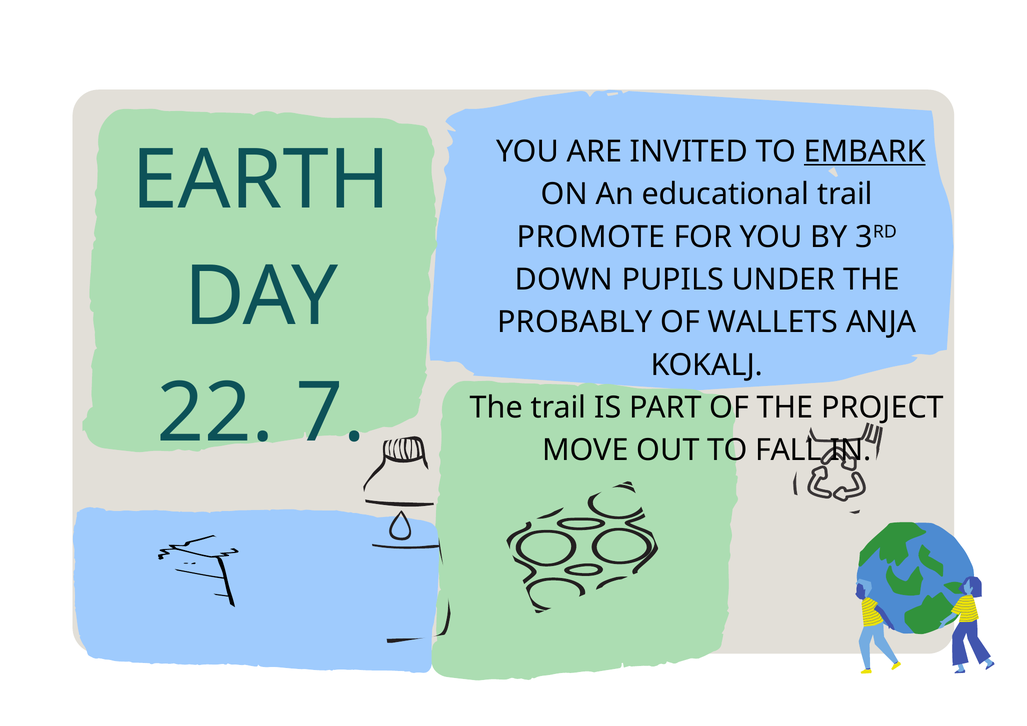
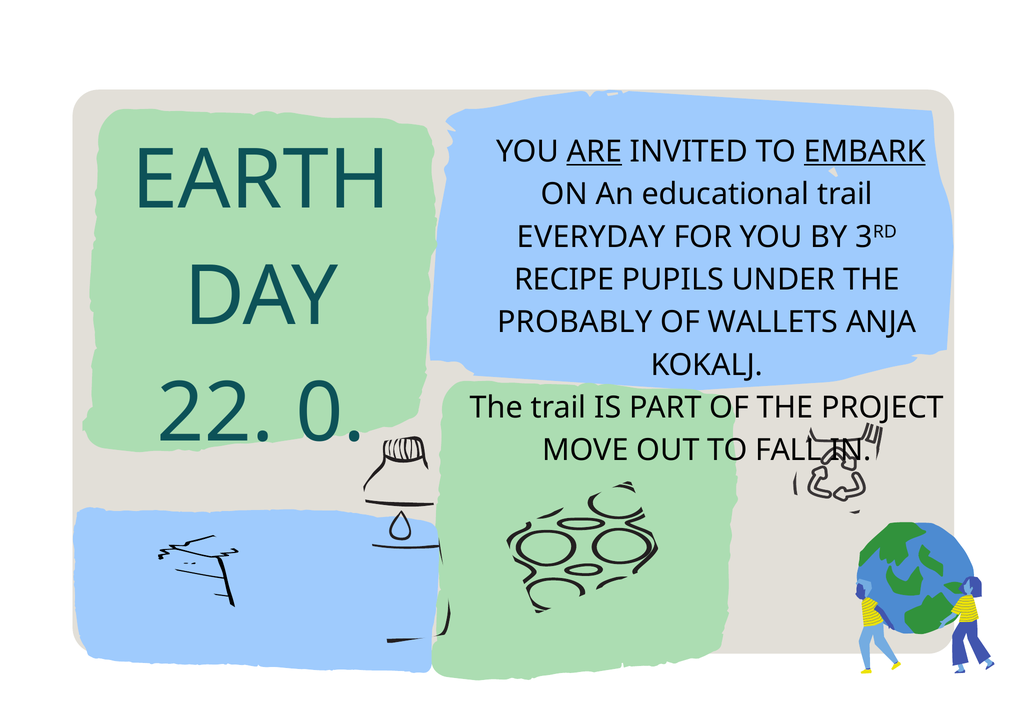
ARE underline: none -> present
PROMOTE: PROMOTE -> EVERYDAY
DOWN: DOWN -> RECIPE
7: 7 -> 0
